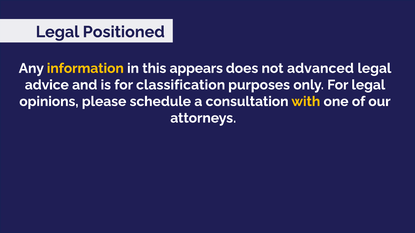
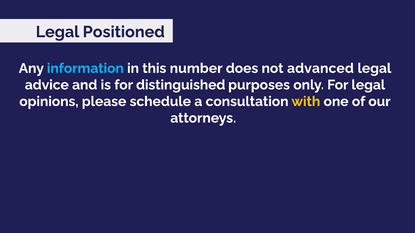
information colour: yellow -> light blue
appears: appears -> number
classification: classification -> distinguished
